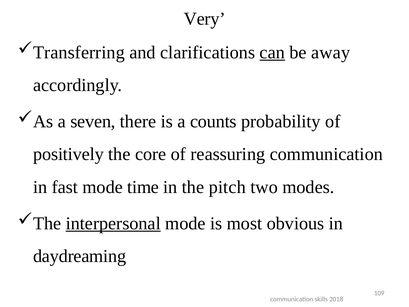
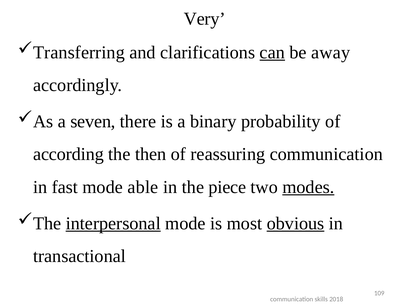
counts: counts -> binary
positively: positively -> according
core: core -> then
time: time -> able
pitch: pitch -> piece
modes underline: none -> present
obvious underline: none -> present
daydreaming: daydreaming -> transactional
